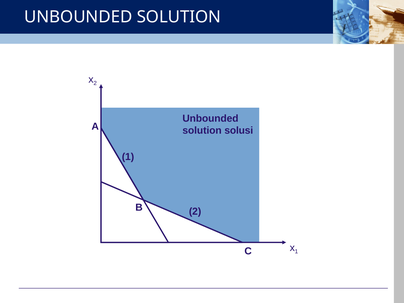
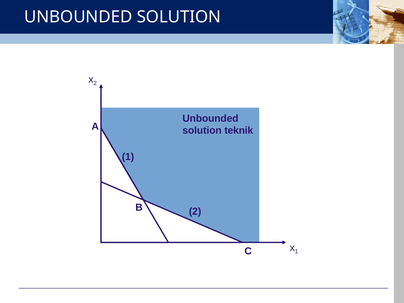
solusi: solusi -> teknik
